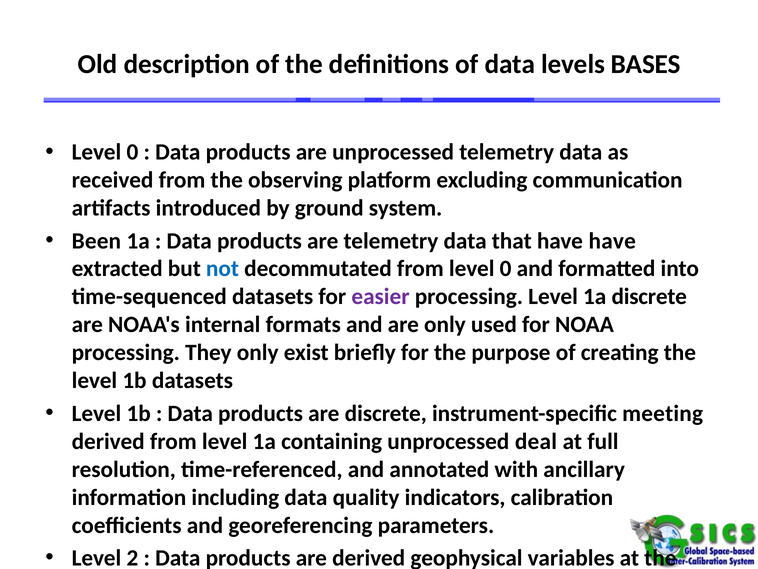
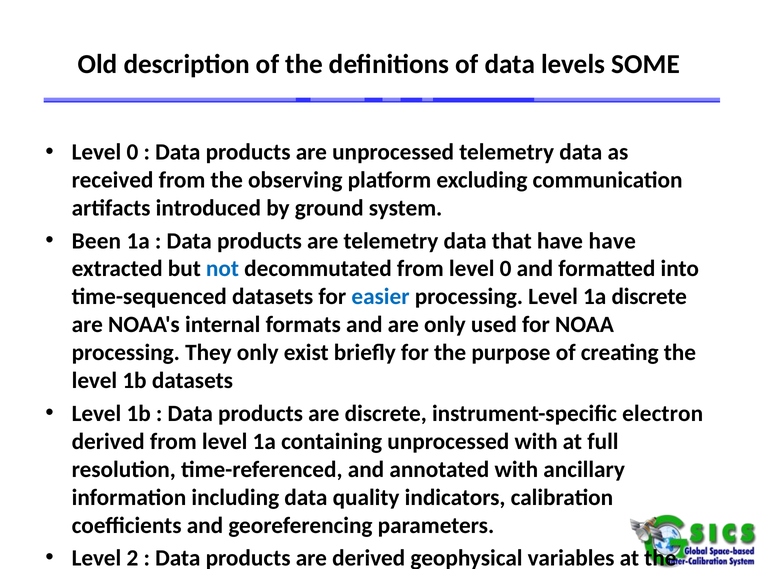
levels BASES: BASES -> SOME
easier colour: purple -> blue
meeting: meeting -> electron
unprocessed deal: deal -> with
